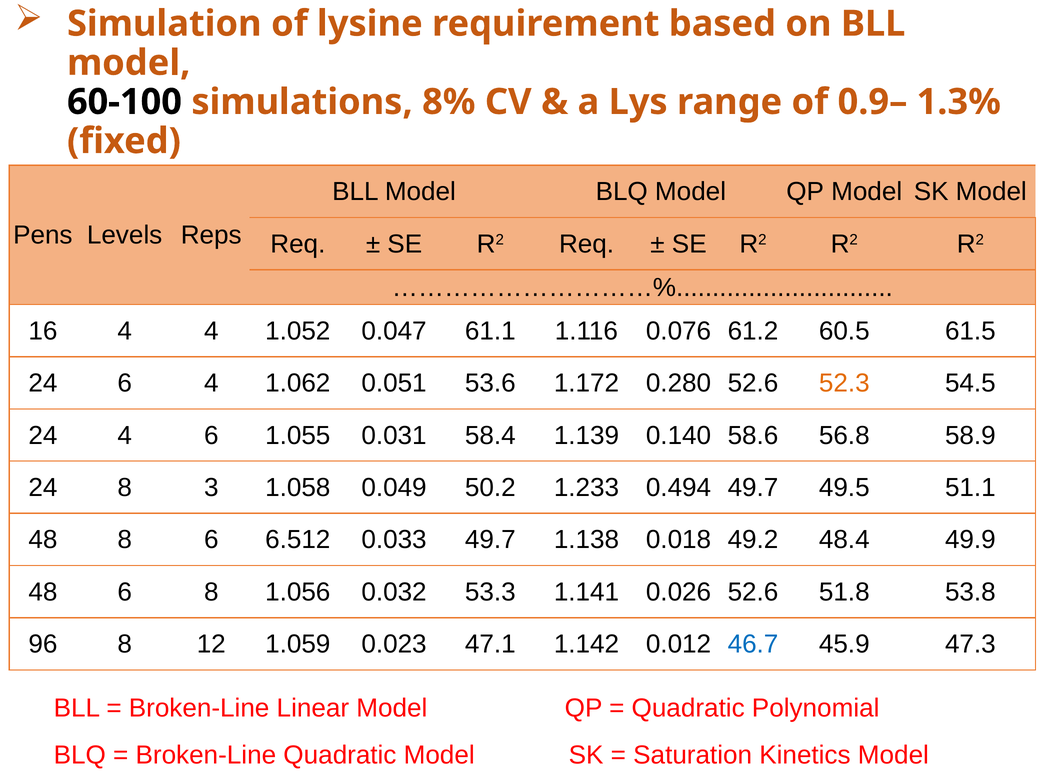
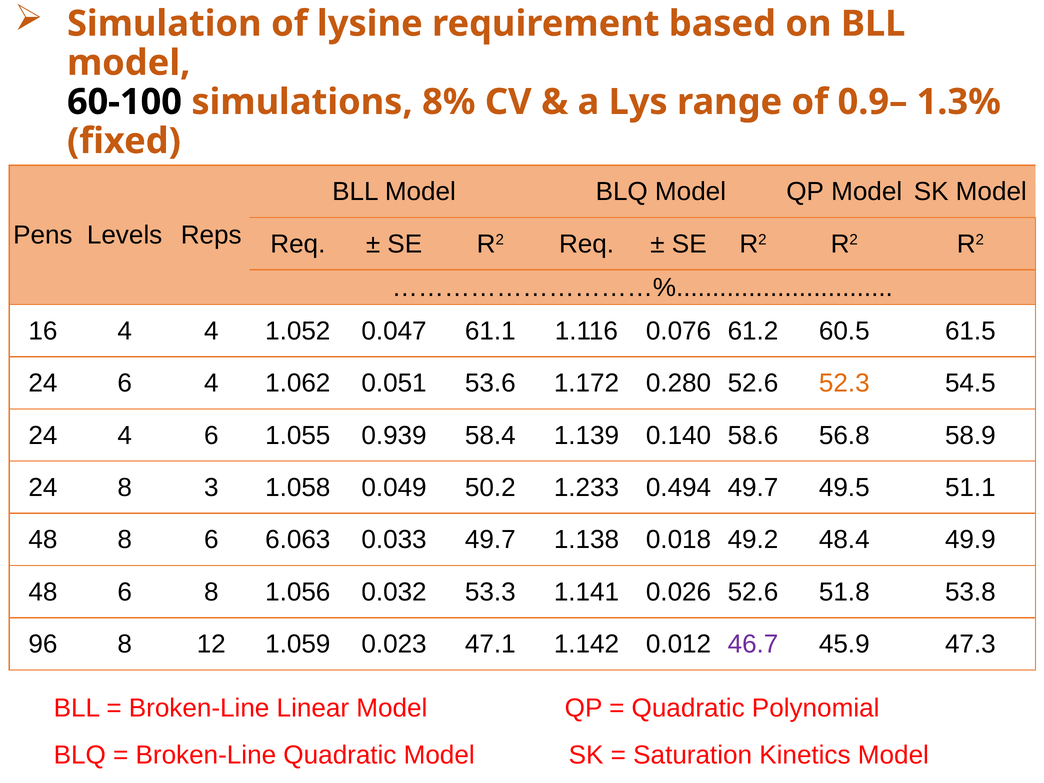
0.031: 0.031 -> 0.939
6.512: 6.512 -> 6.063
46.7 colour: blue -> purple
